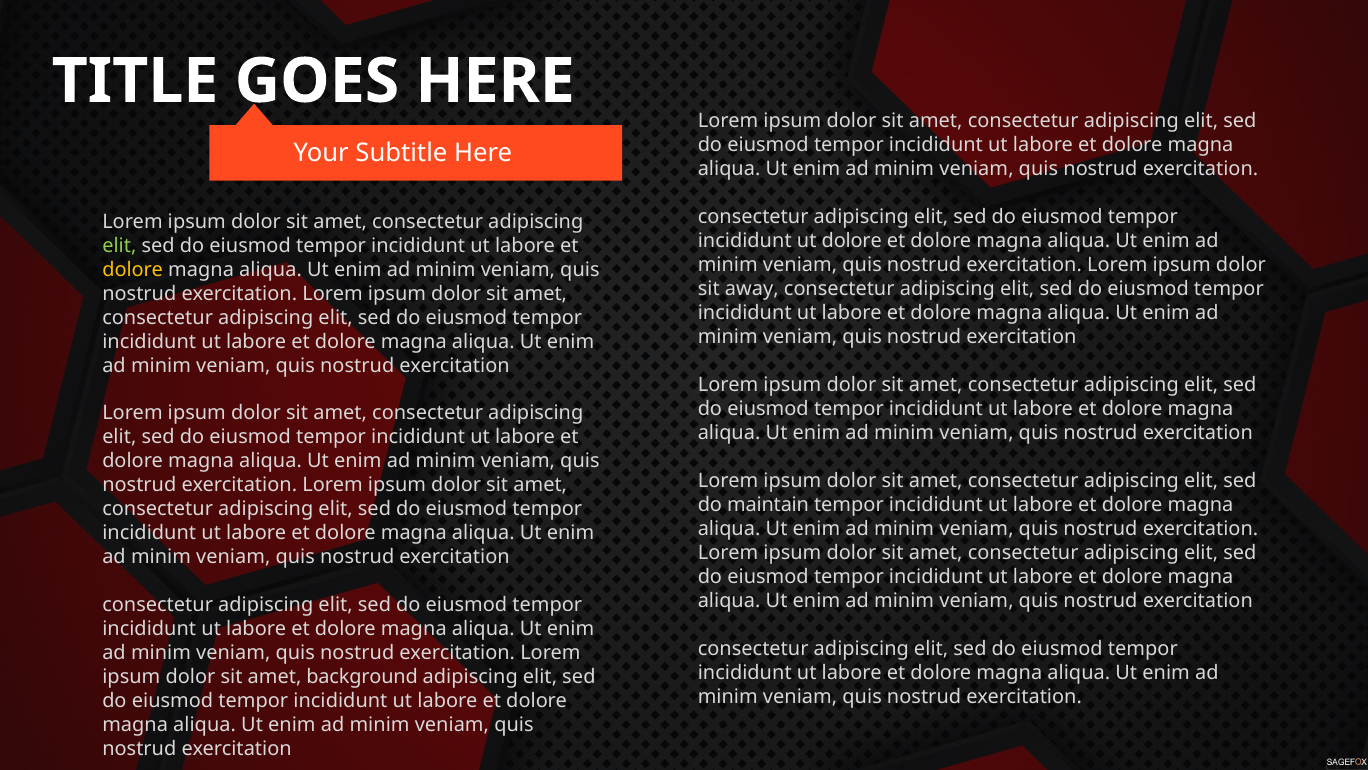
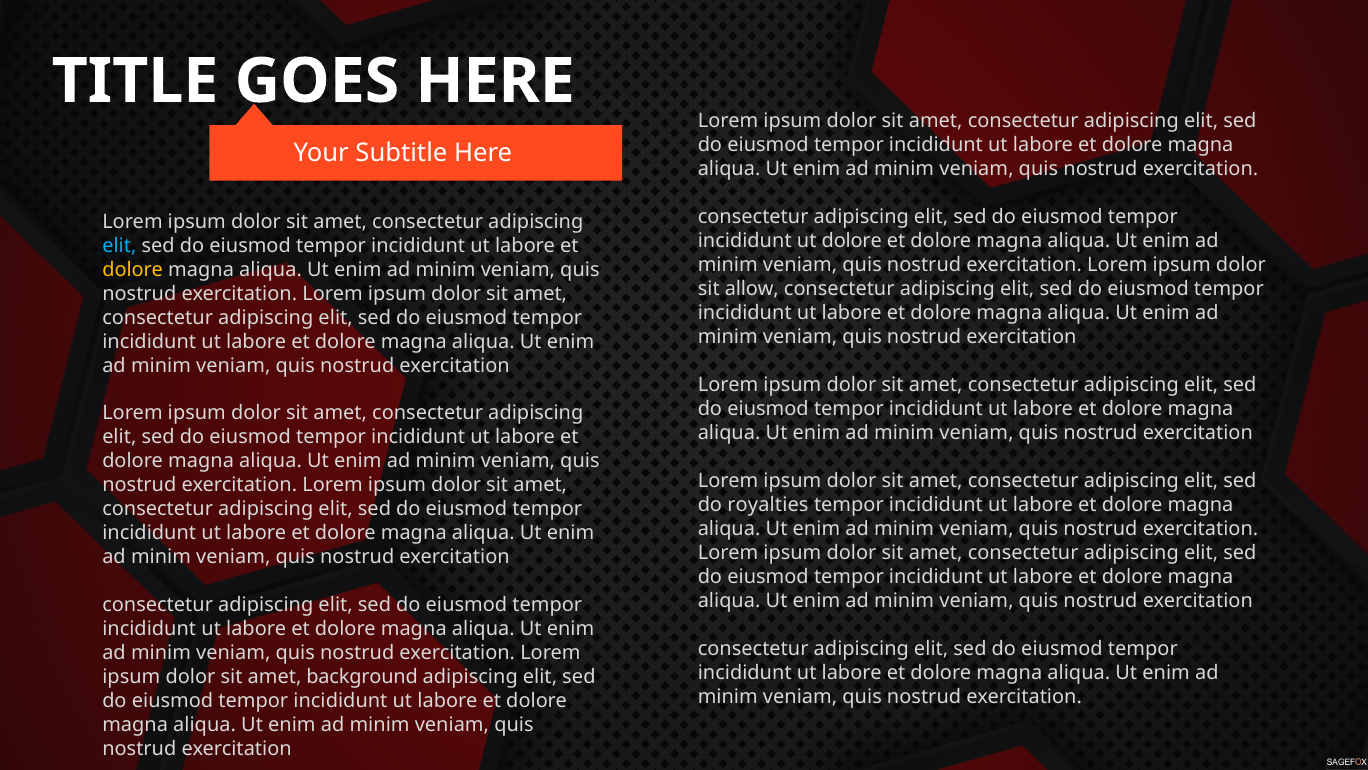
elit at (119, 245) colour: light green -> light blue
away: away -> allow
maintain: maintain -> royalties
